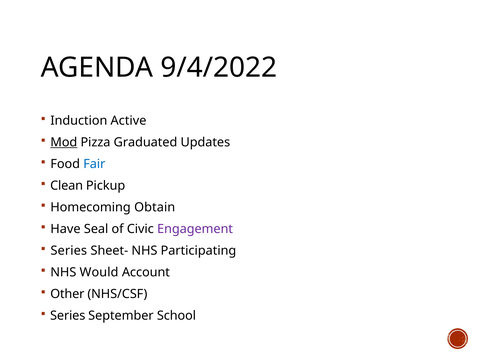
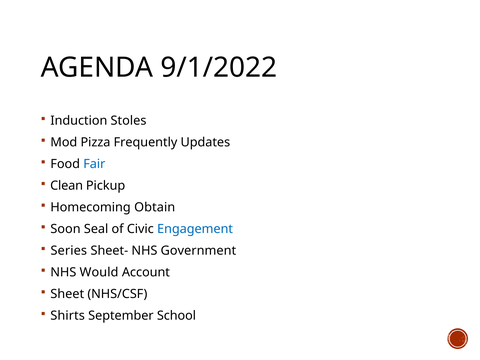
9/4/2022: 9/4/2022 -> 9/1/2022
Active: Active -> Stoles
Mod underline: present -> none
Graduated: Graduated -> Frequently
Have: Have -> Soon
Engagement colour: purple -> blue
Participating: Participating -> Government
Other: Other -> Sheet
Series at (68, 316): Series -> Shirts
